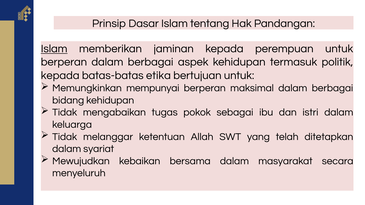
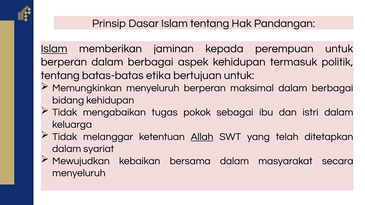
kepada at (60, 76): kepada -> tentang
Memungkinkan mempunyai: mempunyai -> menyeluruh
Allah underline: none -> present
